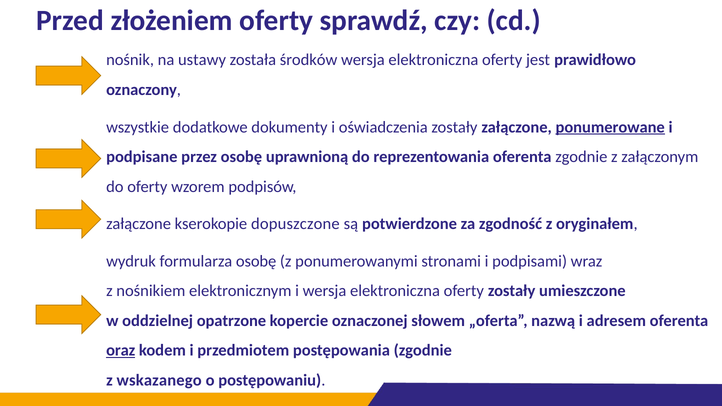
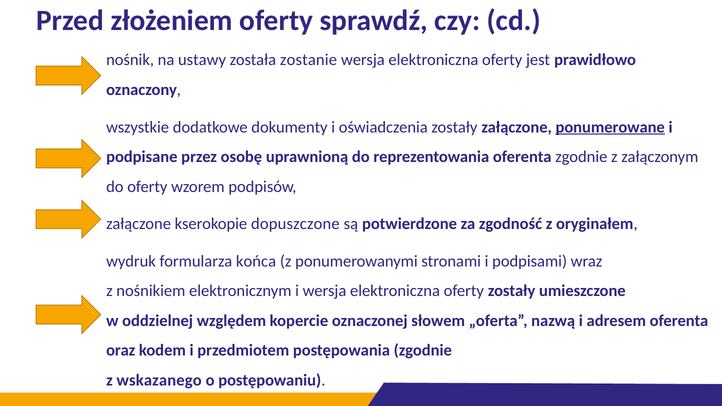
środków: środków -> zostanie
formularza osobę: osobę -> końca
opatrzone: opatrzone -> względem
oraz underline: present -> none
